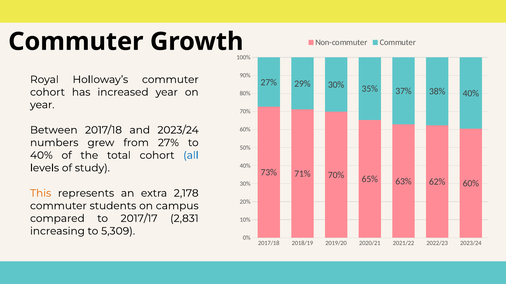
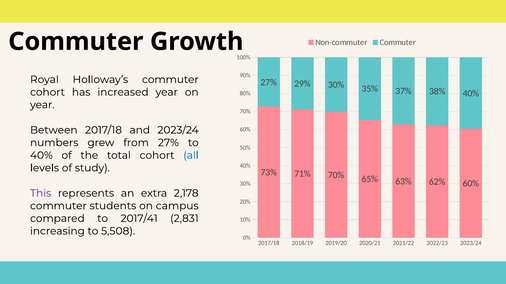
This colour: orange -> purple
2017/17: 2017/17 -> 2017/41
5,309: 5,309 -> 5,508
